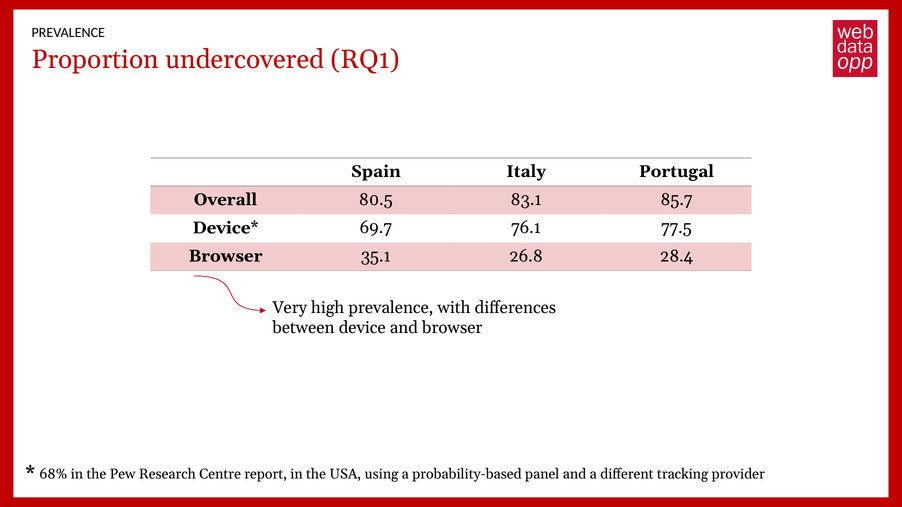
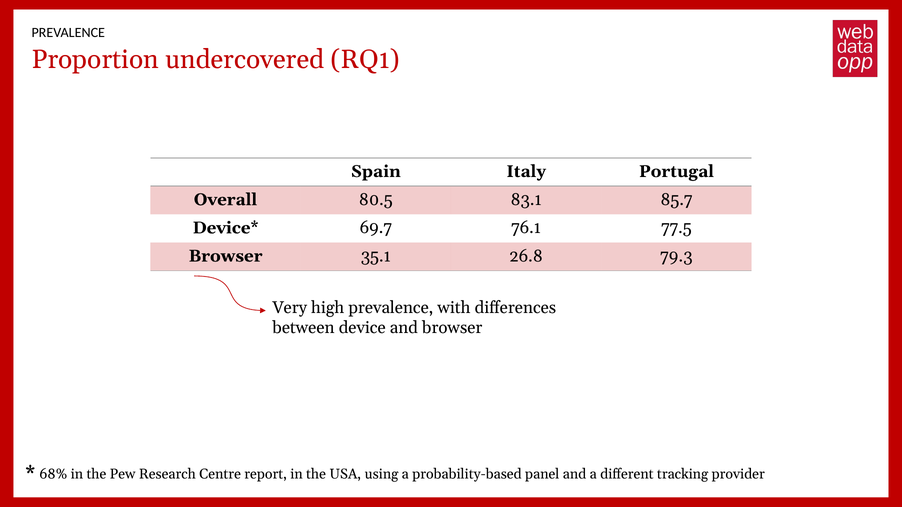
28.4: 28.4 -> 79.3
